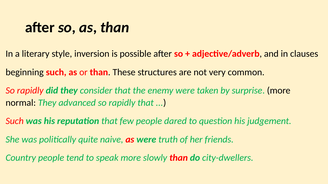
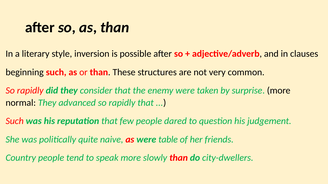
truth: truth -> table
